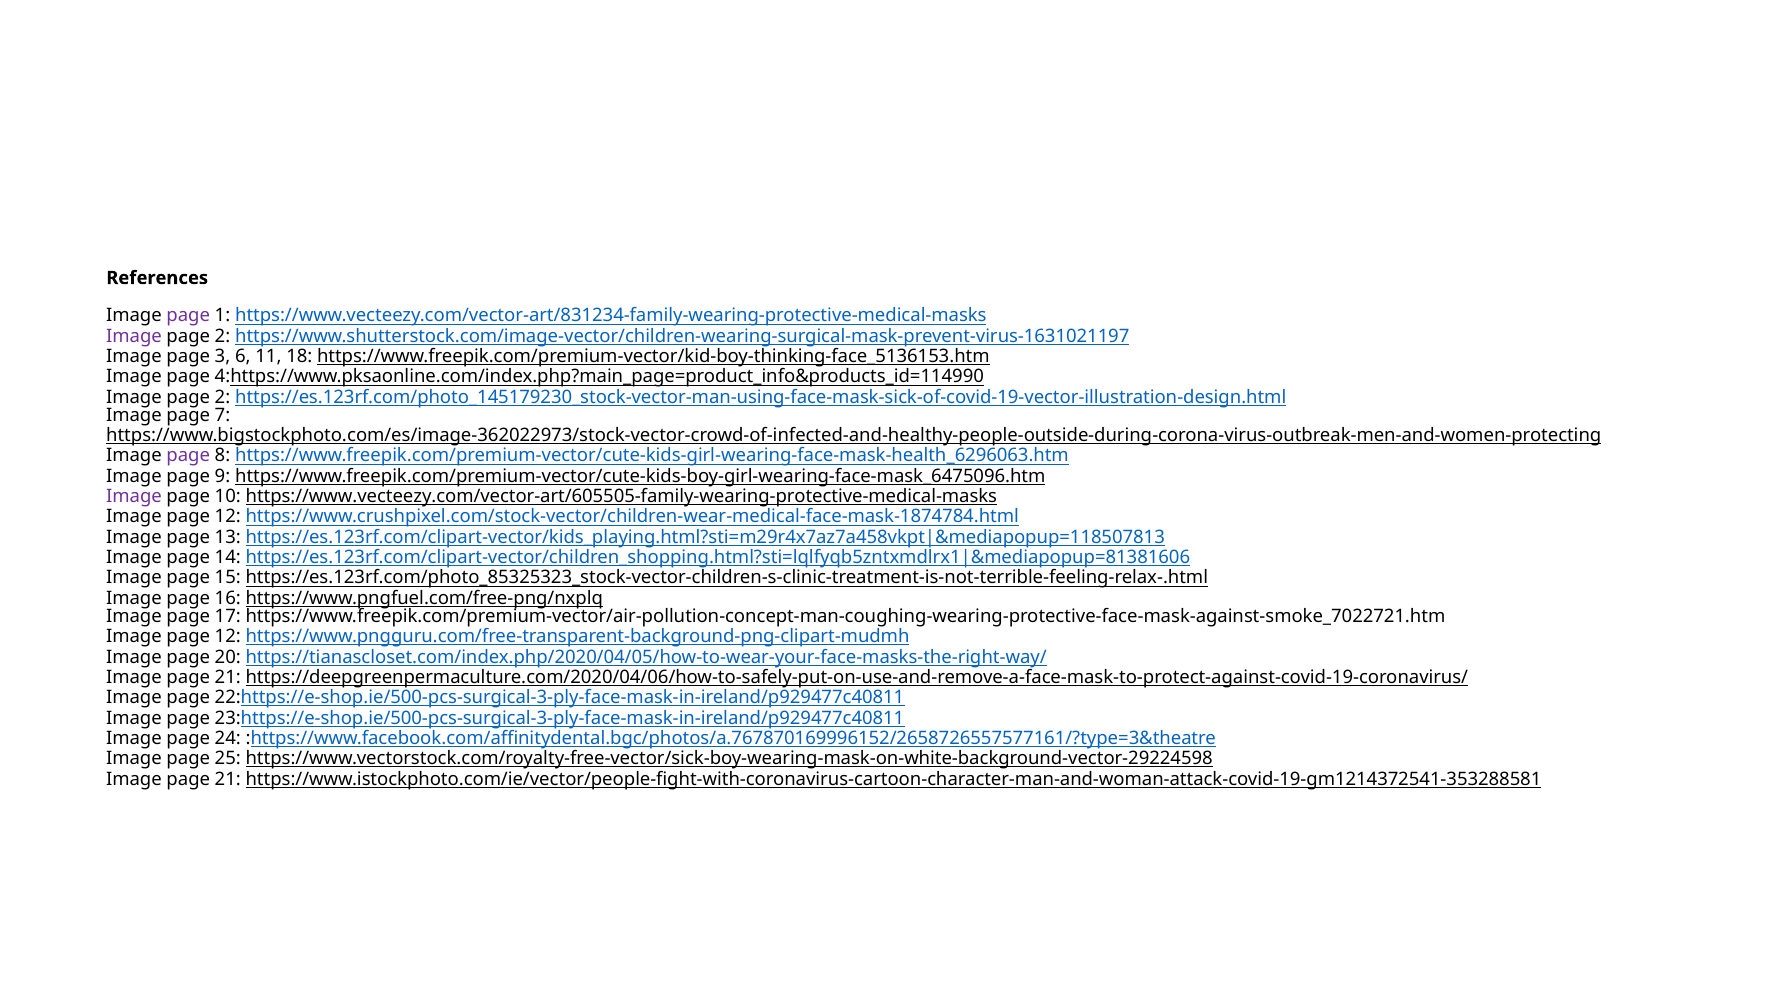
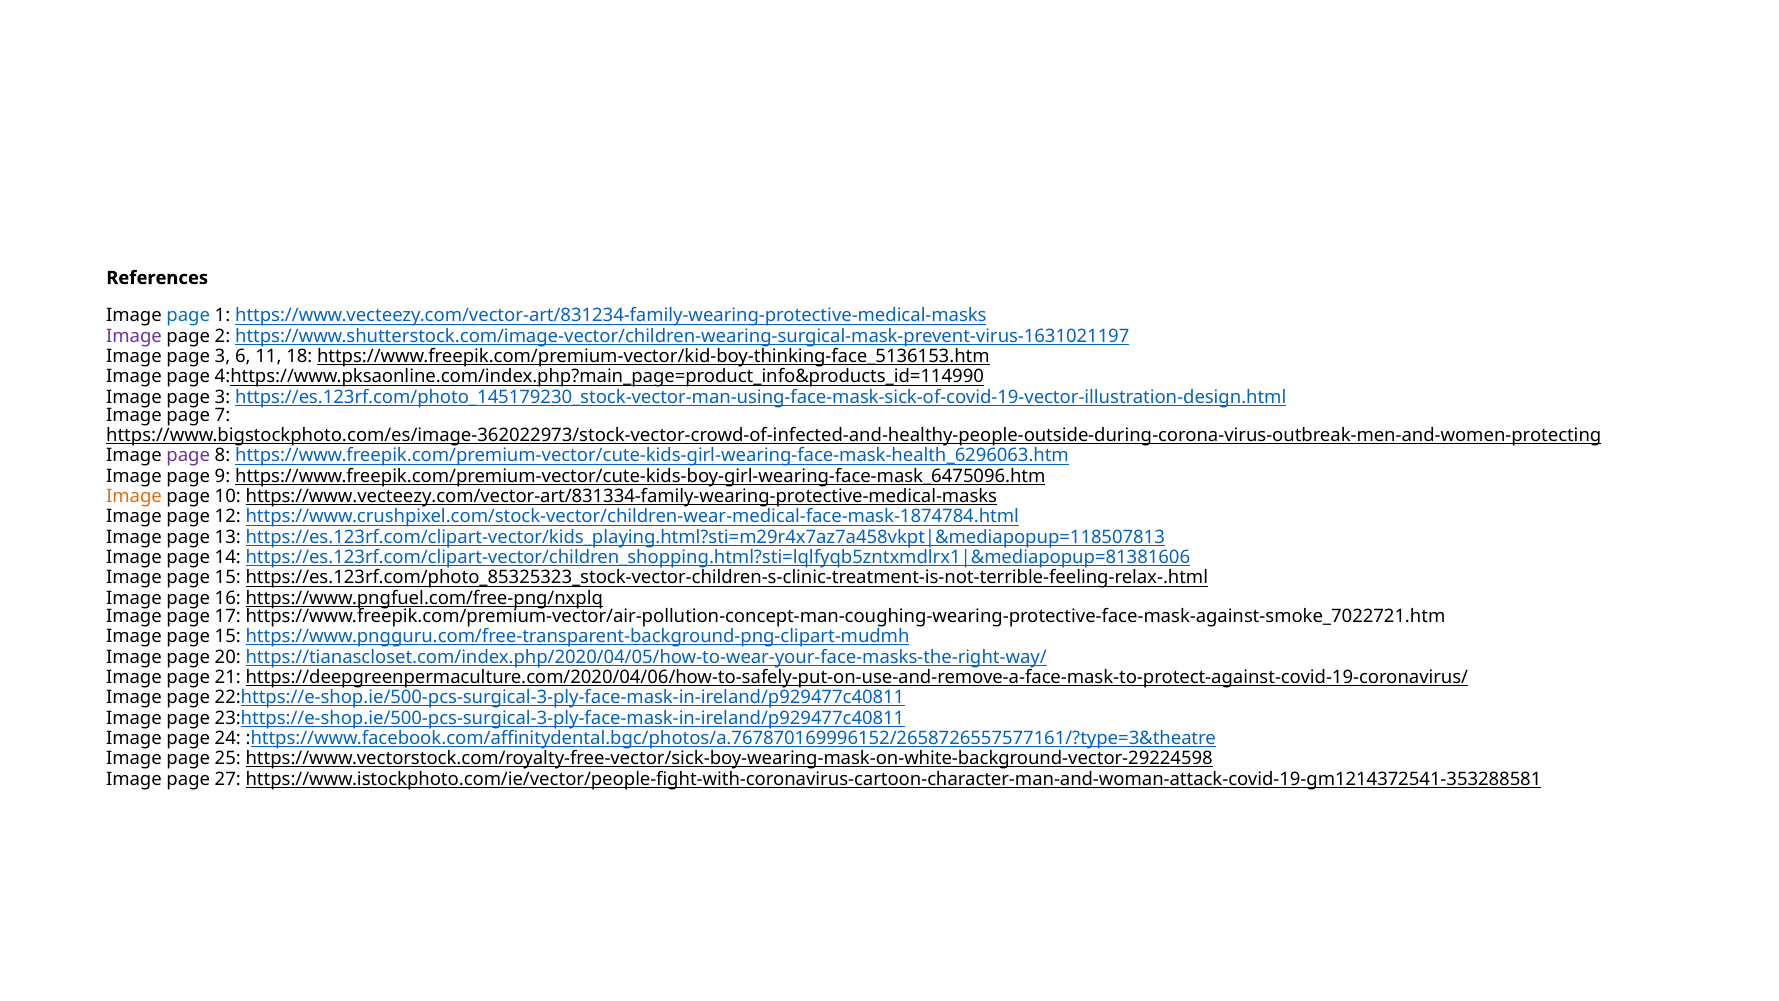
page at (188, 316) colour: purple -> blue
2 at (223, 397): 2 -> 3
Image at (134, 496) colour: purple -> orange
https://www.vecteezy.com/vector-art/605505-family-wearing-protective-medical-masks: https://www.vecteezy.com/vector-art/605505-family-wearing-protective-medical-masks -> https://www.vecteezy.com/vector-art/831334-family-wearing-protective-medical-masks
12 at (228, 636): 12 -> 15
21 at (228, 779): 21 -> 27
